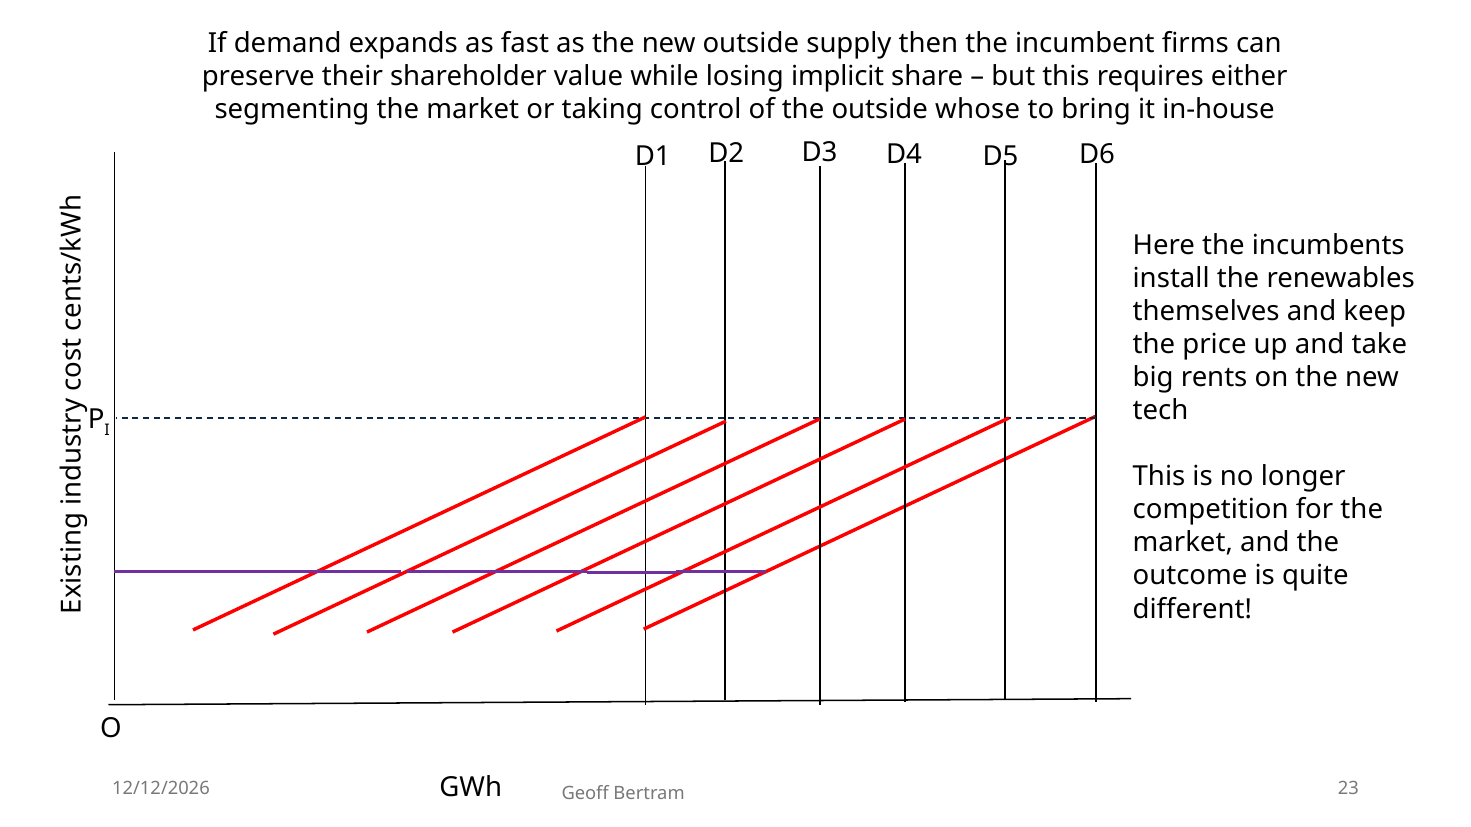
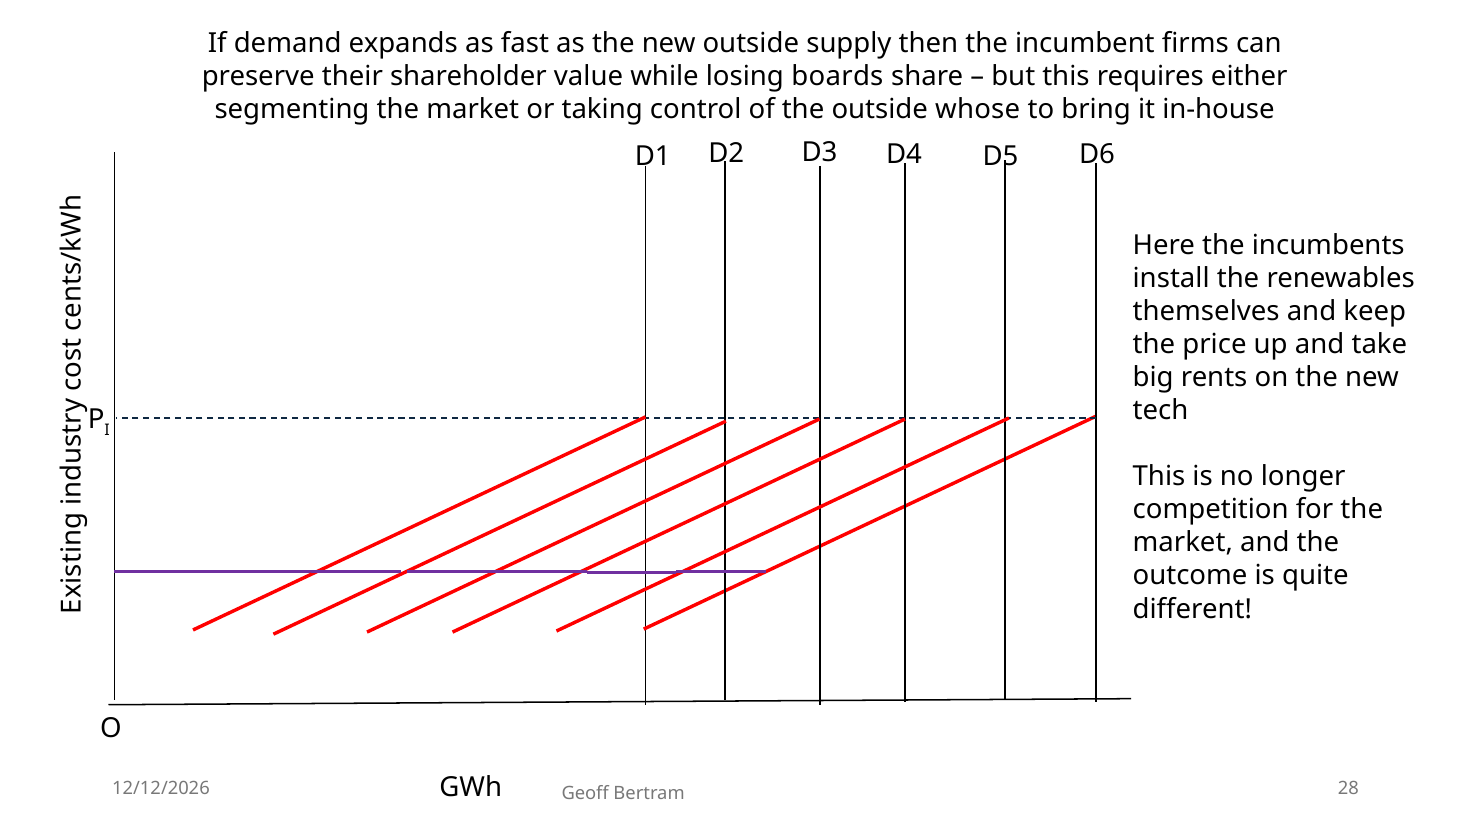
implicit: implicit -> boards
23: 23 -> 28
